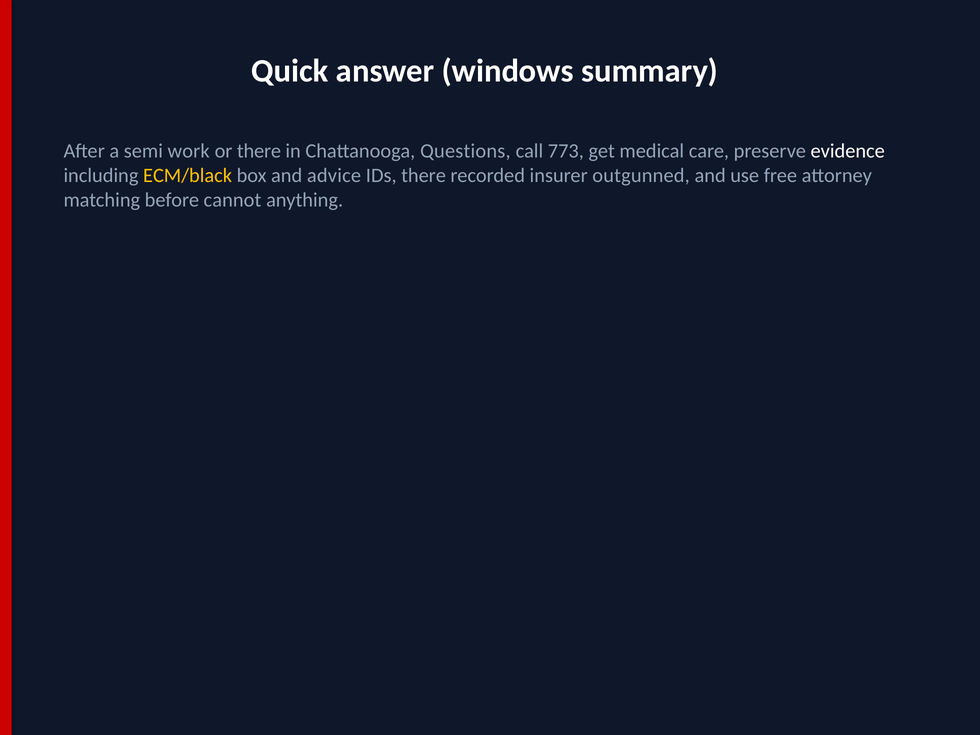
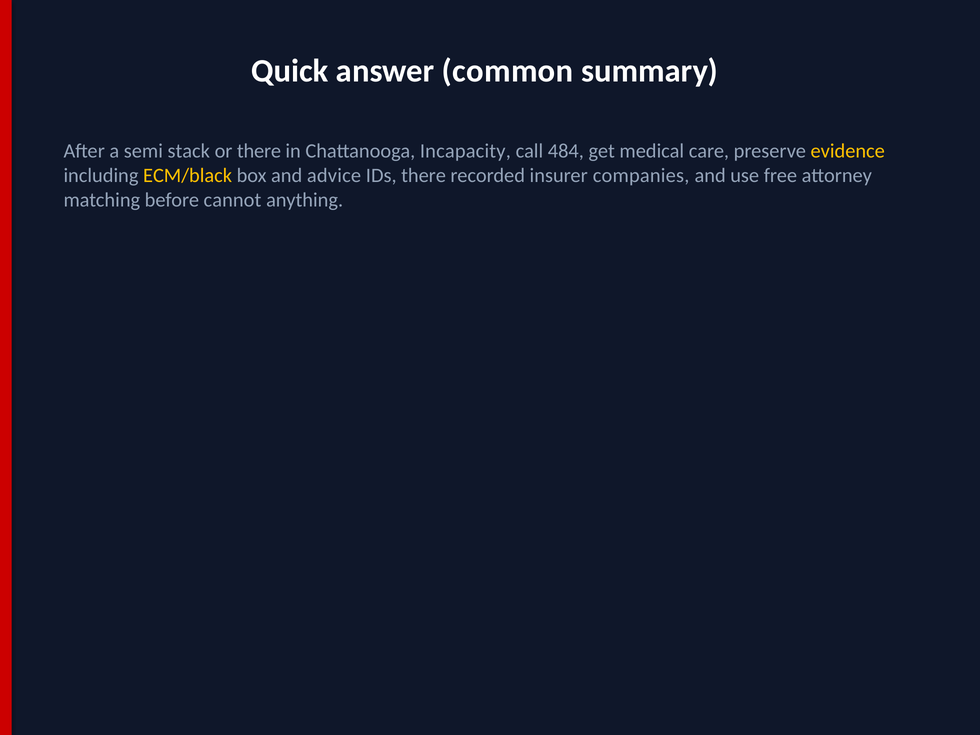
windows: windows -> common
work: work -> stack
Questions: Questions -> Incapacity
773: 773 -> 484
evidence colour: white -> yellow
outgunned: outgunned -> companies
